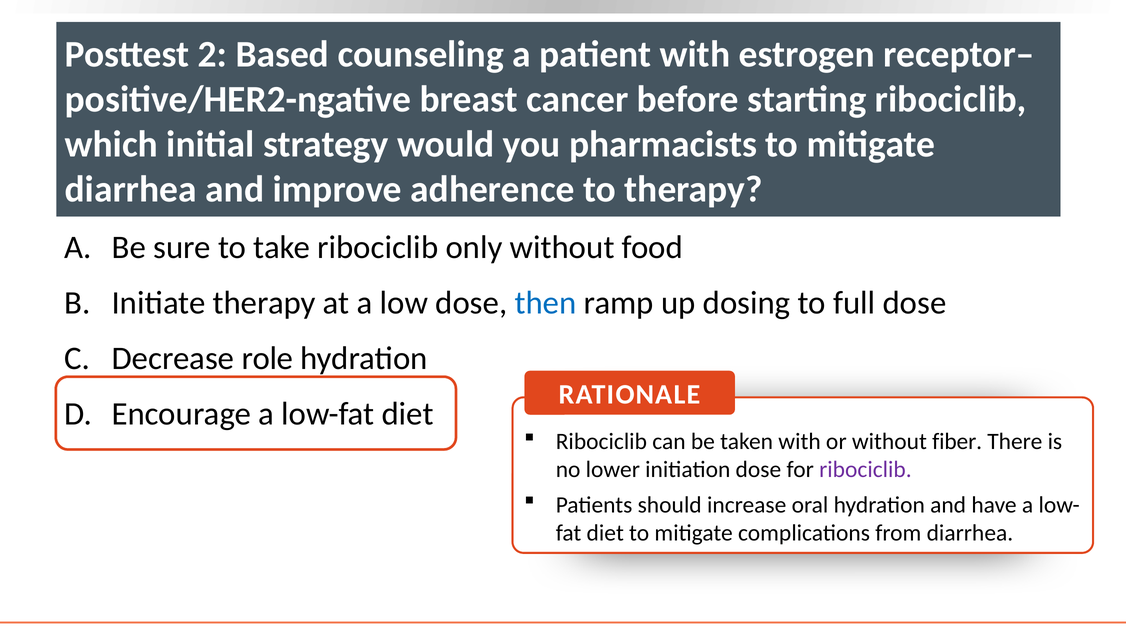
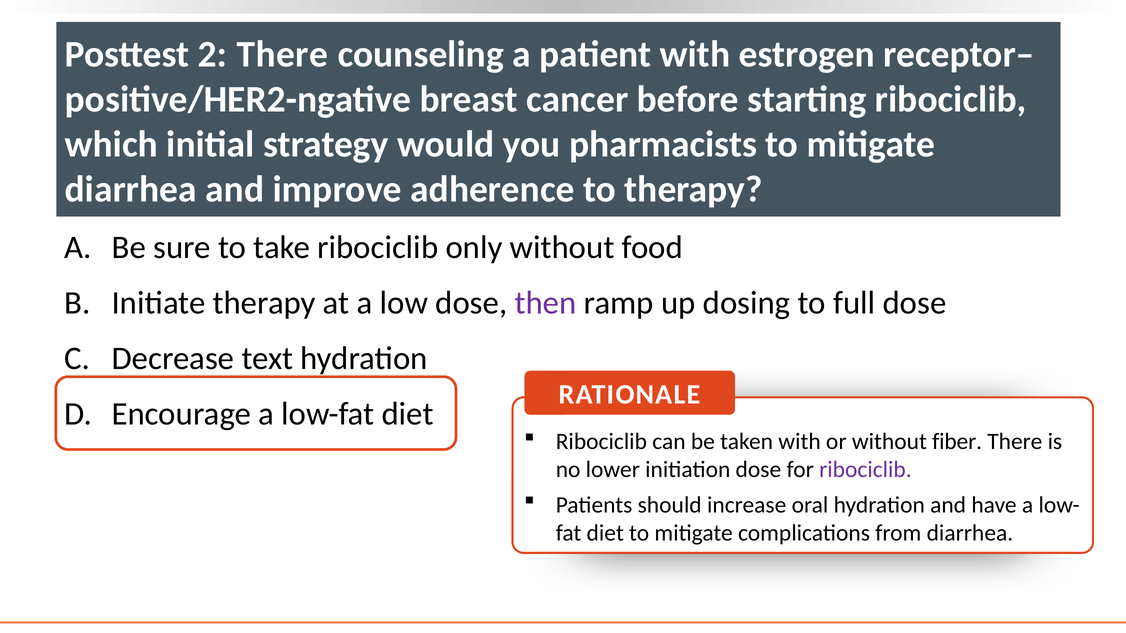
2 Based: Based -> There
then colour: blue -> purple
role: role -> text
